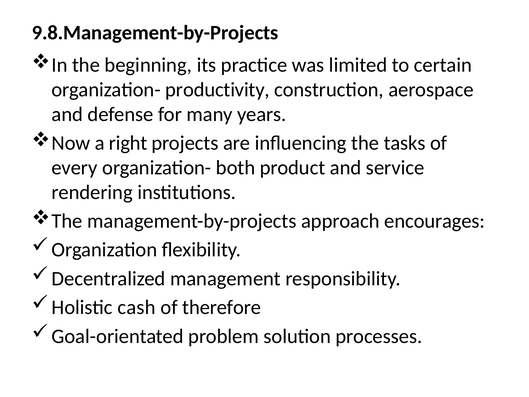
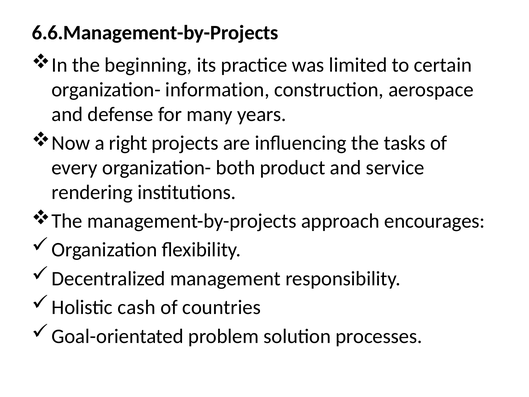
9.8.Management-by-Projects: 9.8.Management-by-Projects -> 6.6.Management-by-Projects
productivity: productivity -> information
therefore: therefore -> countries
